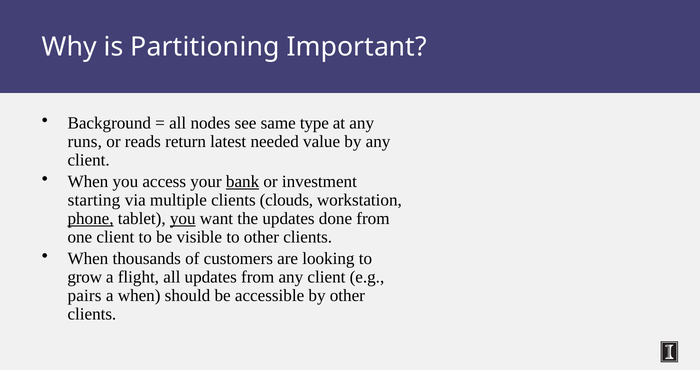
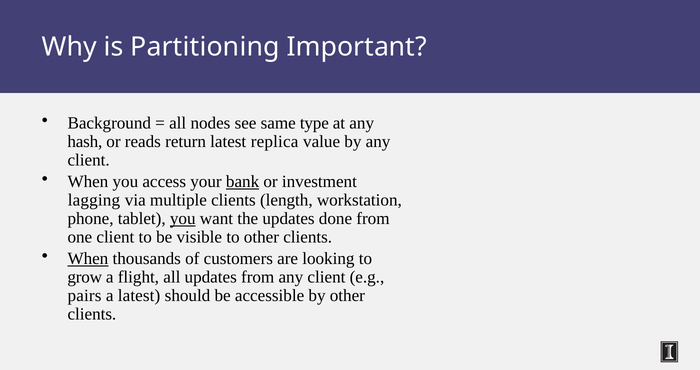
runs: runs -> hash
needed: needed -> replica
starting: starting -> lagging
clouds: clouds -> length
phone underline: present -> none
When at (88, 259) underline: none -> present
a when: when -> latest
